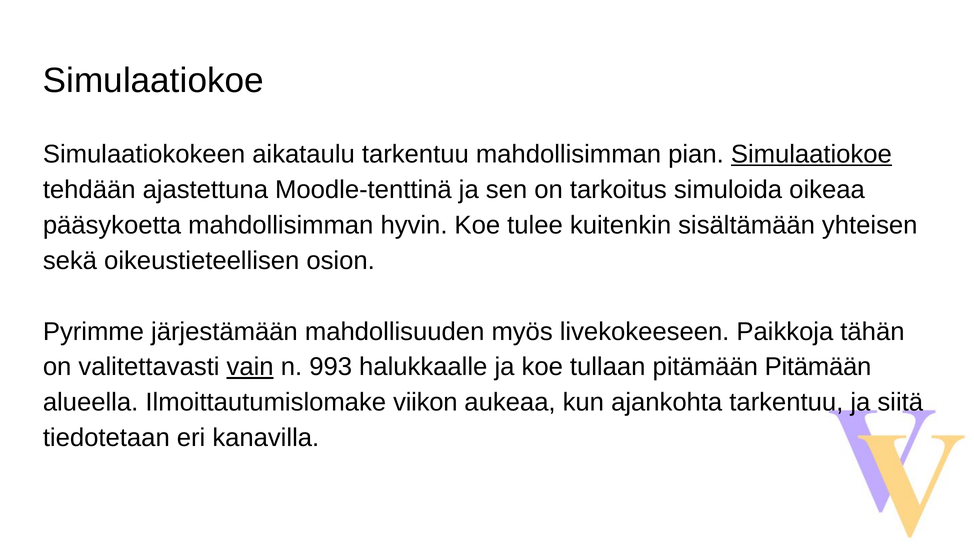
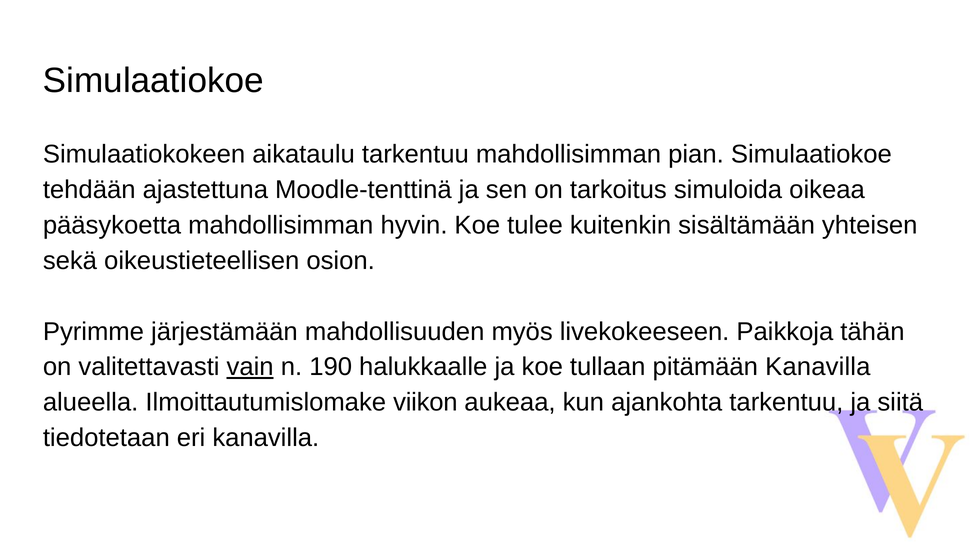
Simulaatiokoe at (811, 154) underline: present -> none
993: 993 -> 190
pitämään Pitämään: Pitämään -> Kanavilla
